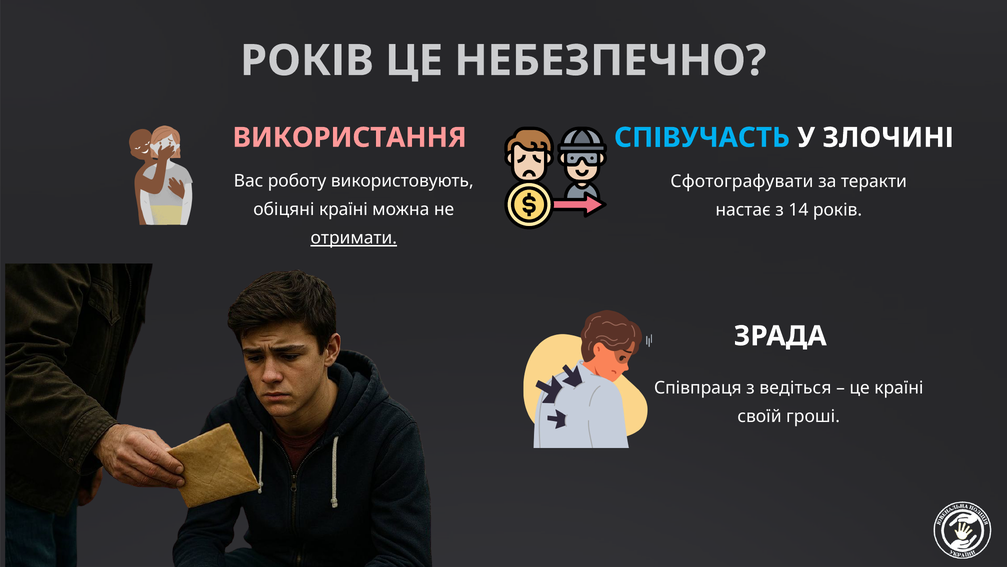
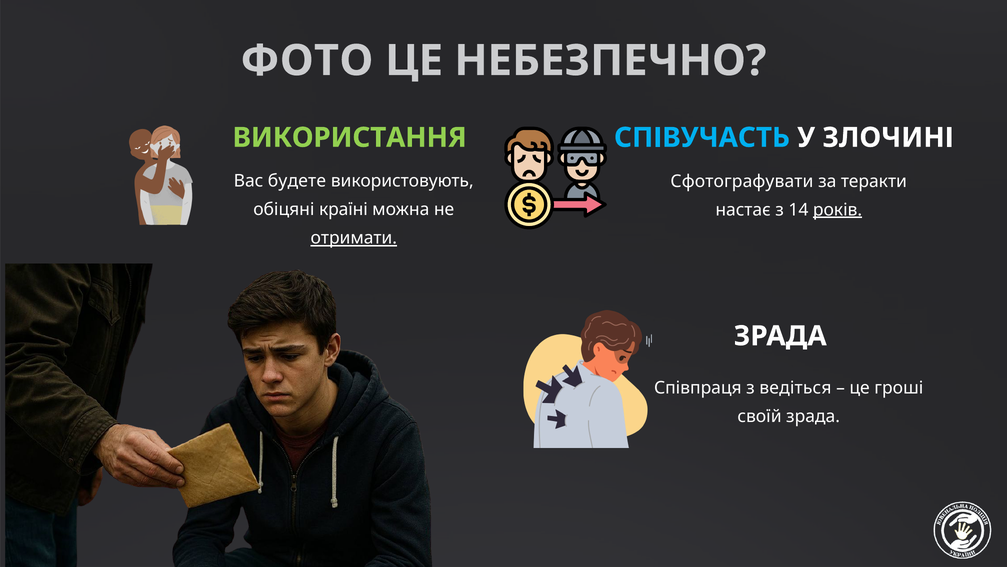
РОКІВ at (307, 61): РОКІВ -> ФОТО
ВИКОРИСТАННЯ colour: pink -> light green
роботу: роботу -> будете
років at (838, 210) underline: none -> present
це країні: країні -> гроші
своїй гроші: гроші -> зрада
